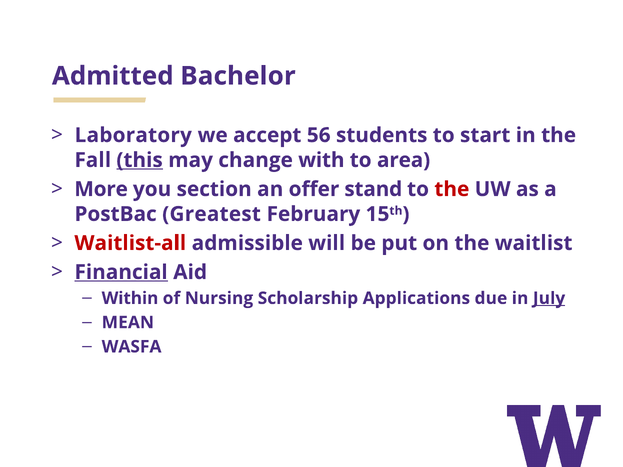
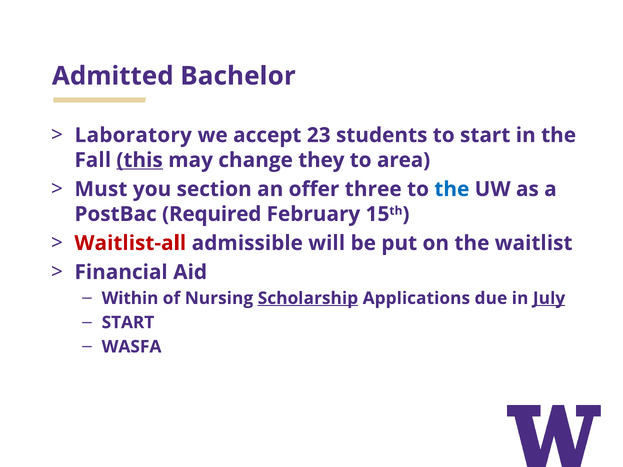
56: 56 -> 23
with: with -> they
More: More -> Must
stand: stand -> three
the at (452, 189) colour: red -> blue
Greatest: Greatest -> Required
Financial underline: present -> none
Scholarship underline: none -> present
MEAN at (128, 323): MEAN -> START
